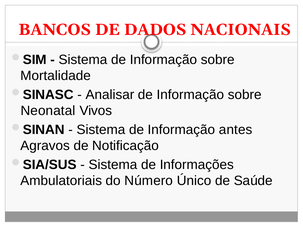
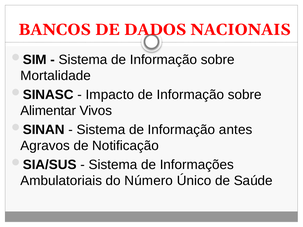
Analisar: Analisar -> Impacto
Neonatal: Neonatal -> Alimentar
